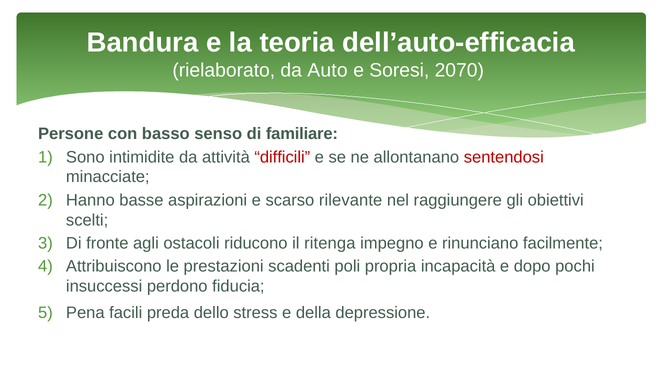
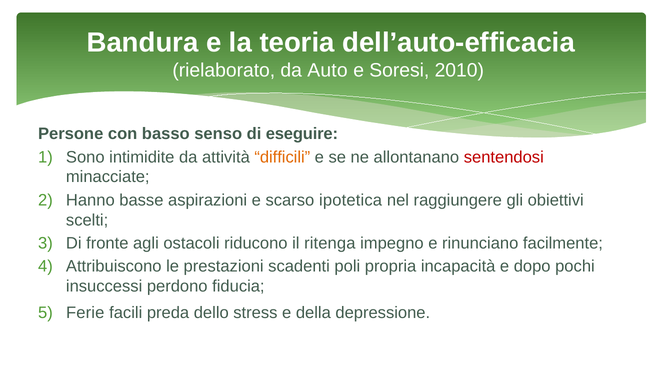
2070: 2070 -> 2010
familiare: familiare -> eseguire
difficili colour: red -> orange
rilevante: rilevante -> ipotetica
Pena: Pena -> Ferie
